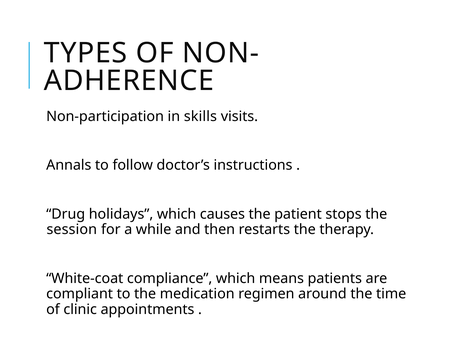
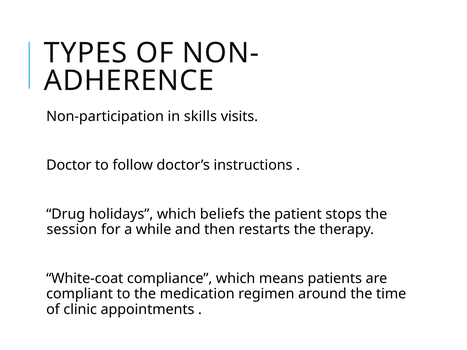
Annals: Annals -> Doctor
causes: causes -> beliefs
